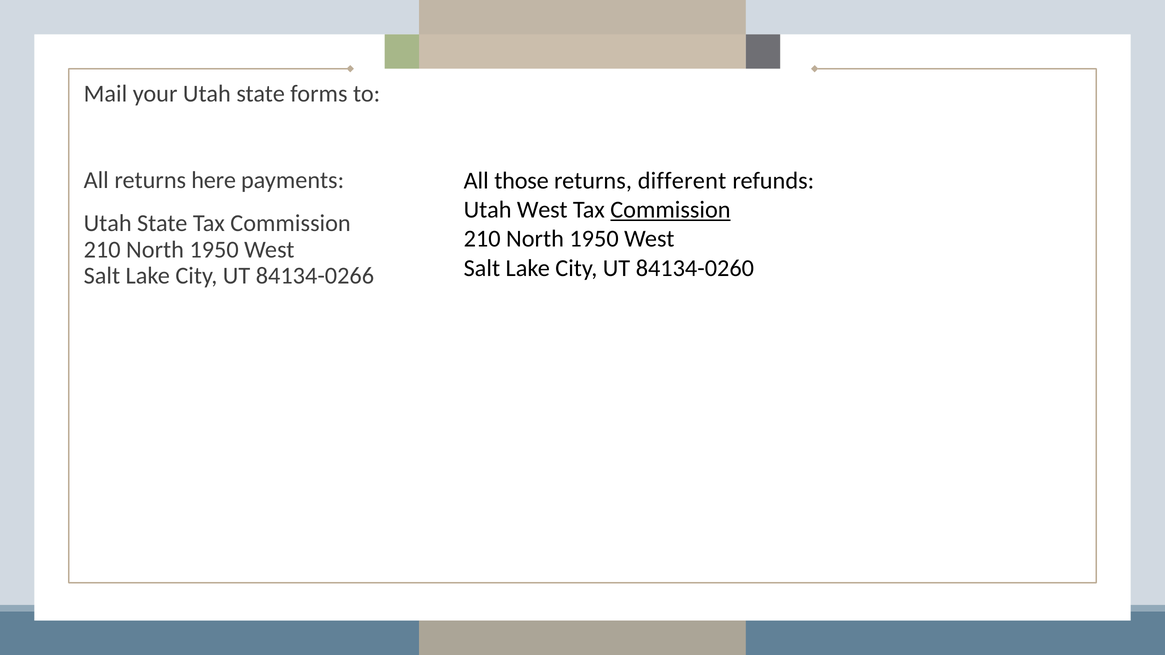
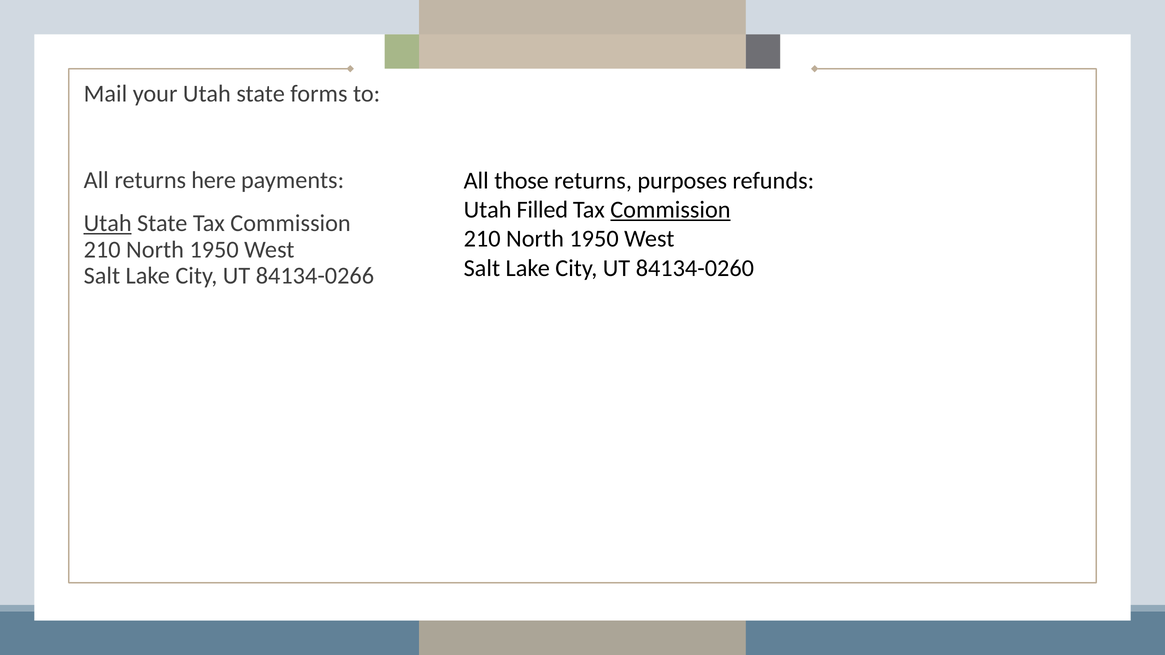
different: different -> purposes
Utah West: West -> Filled
Utah at (108, 224) underline: none -> present
